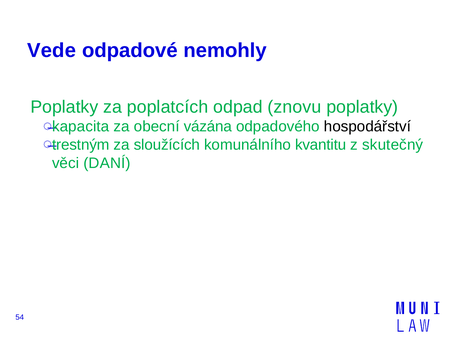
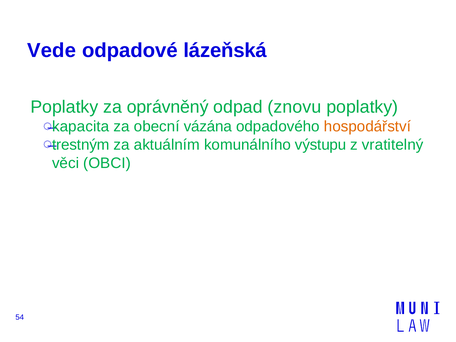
nemohly: nemohly -> lázeňská
poplatcích: poplatcích -> oprávněný
hospodářství colour: black -> orange
sloužících: sloužících -> aktuálním
kvantitu: kvantitu -> výstupu
skutečný: skutečný -> vratitelný
DANÍ: DANÍ -> OBCI
